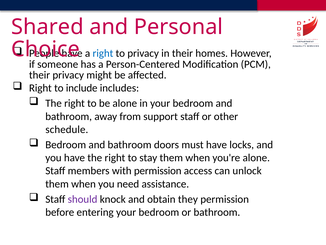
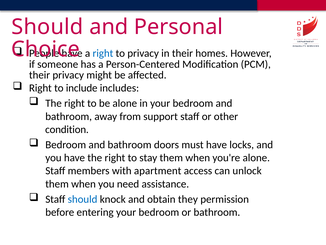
Shared at (47, 27): Shared -> Should
schedule: schedule -> condition
with permission: permission -> apartment
should at (83, 199) colour: purple -> blue
